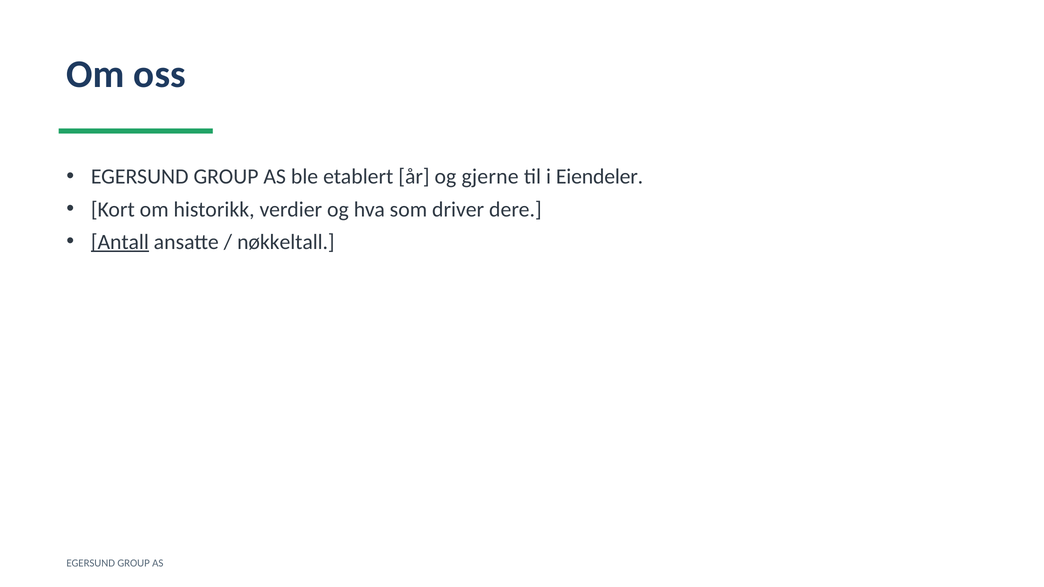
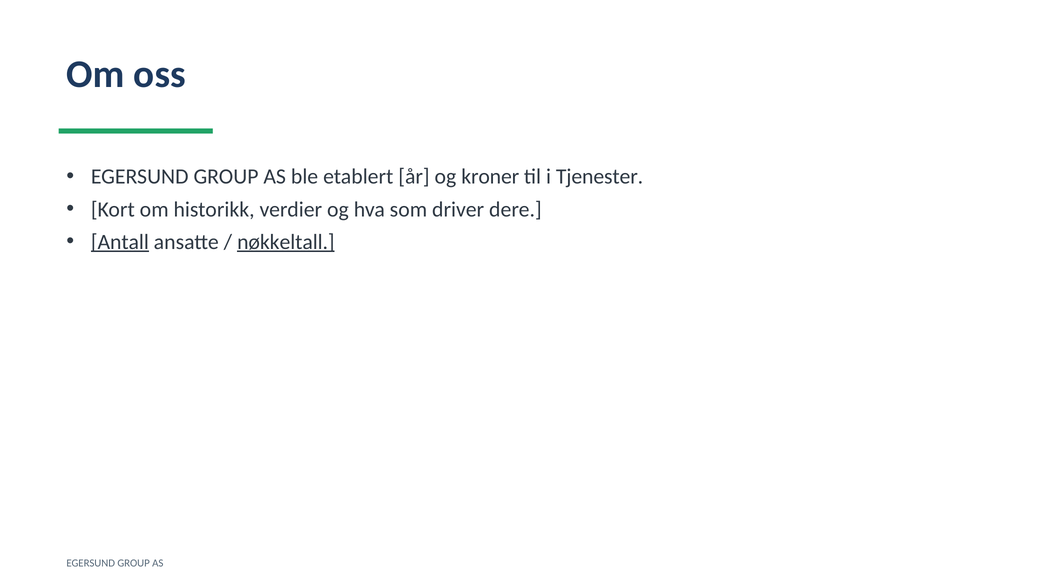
gjerne: gjerne -> kroner
Eiendeler: Eiendeler -> Tjenester
nøkkeltall underline: none -> present
